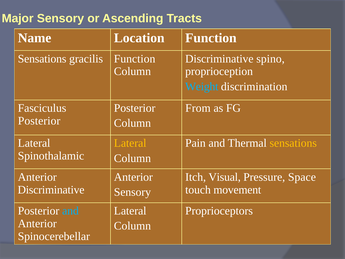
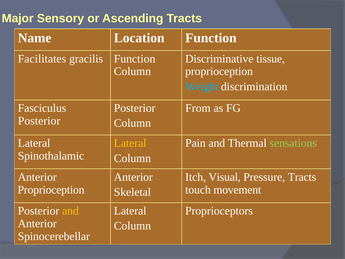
Sensations at (42, 59): Sensations -> Facilitates
spino: spino -> tissue
sensations at (293, 143) colour: yellow -> light green
Pressure Space: Space -> Tracts
Discriminative at (51, 190): Discriminative -> Proprioception
Sensory at (132, 192): Sensory -> Skeletal
and at (70, 211) colour: light blue -> yellow
